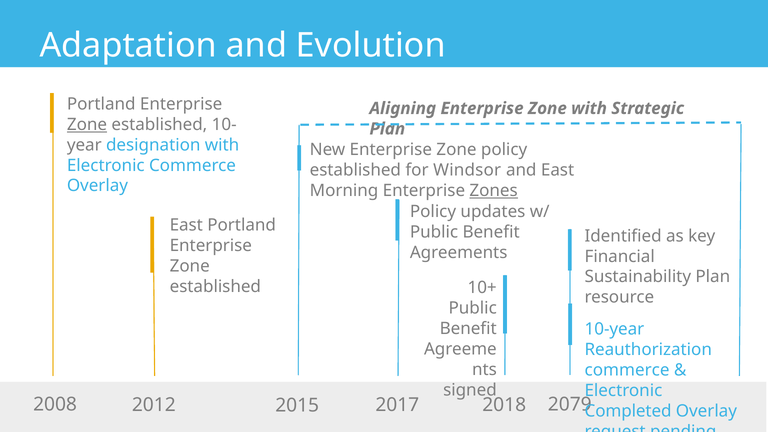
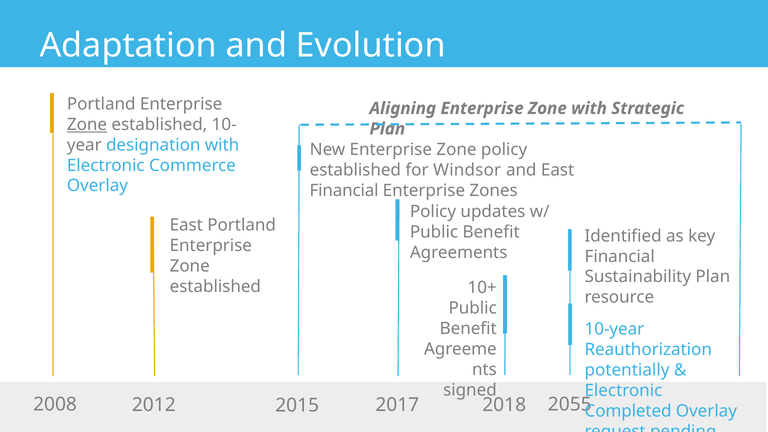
Morning at (344, 191): Morning -> Financial
Zones underline: present -> none
commerce at (627, 370): commerce -> potentially
2079: 2079 -> 2055
